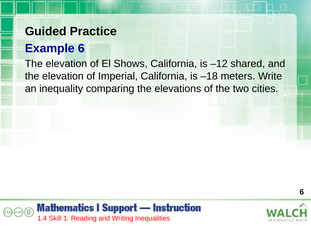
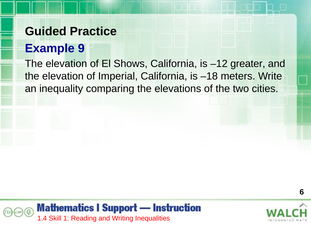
Example 6: 6 -> 9
shared: shared -> greater
